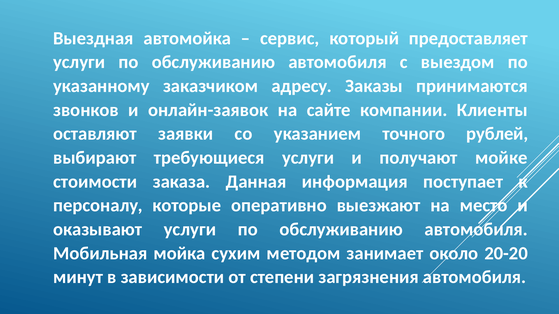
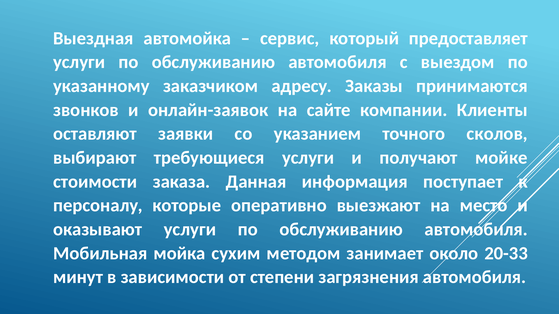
рублей: рублей -> сколов
20-20: 20-20 -> 20-33
